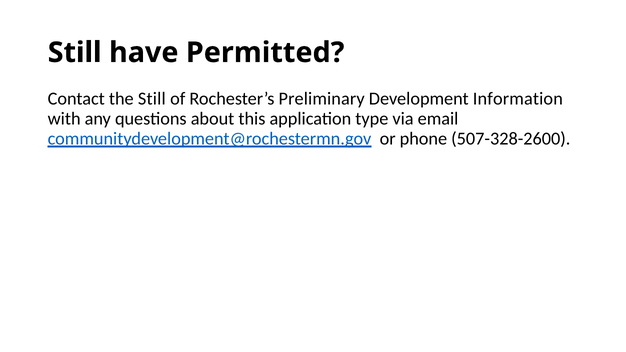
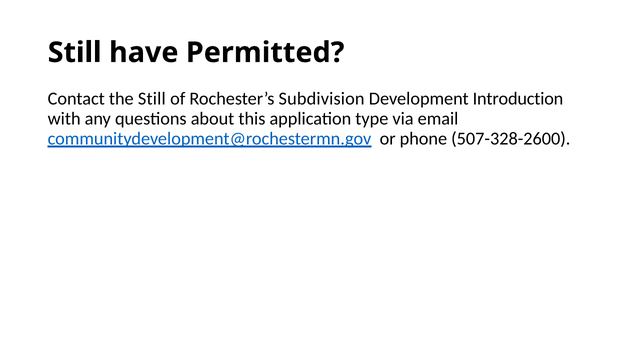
Preliminary: Preliminary -> Subdivision
Information: Information -> Introduction
